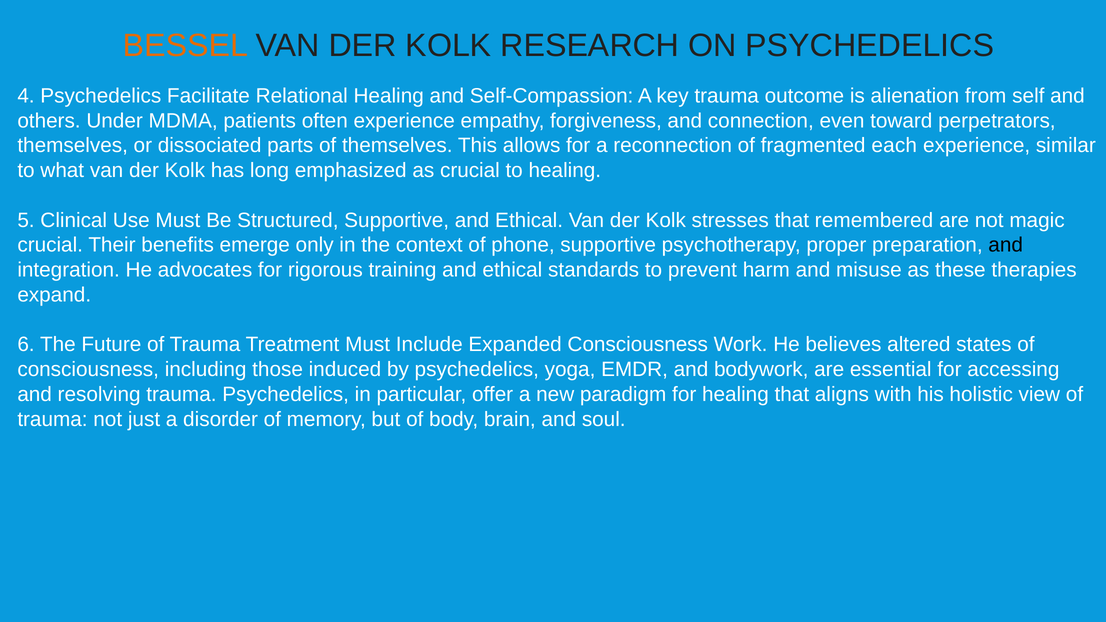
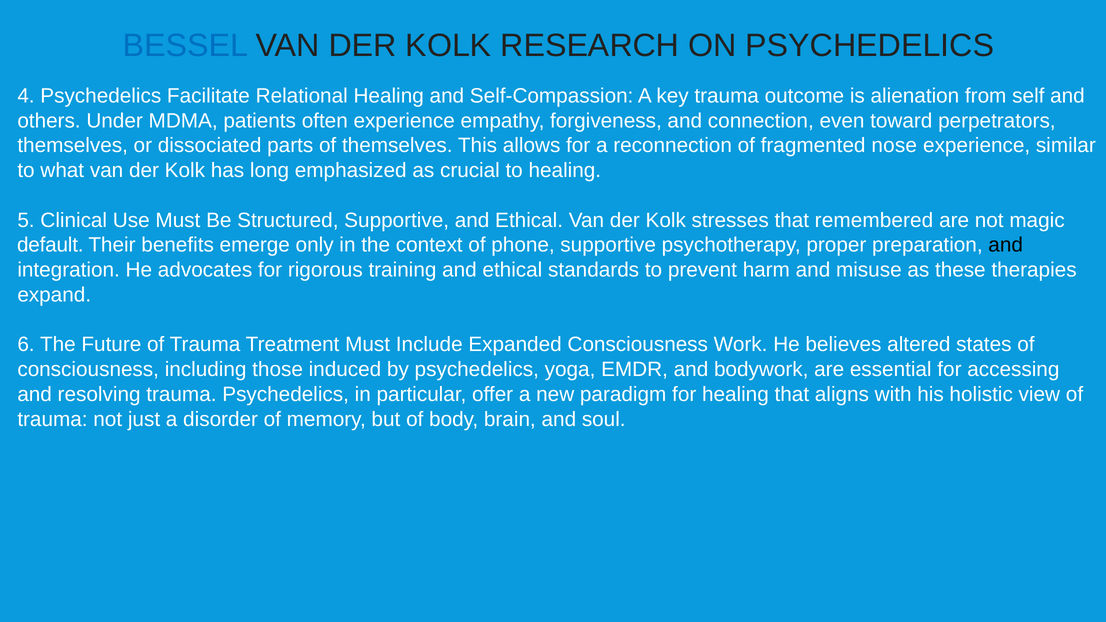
BESSEL colour: orange -> blue
each: each -> nose
crucial at (50, 245): crucial -> default
